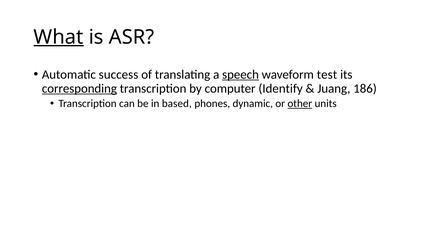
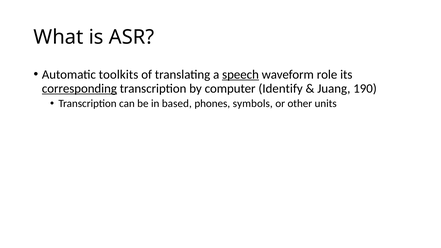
What underline: present -> none
success: success -> toolkits
test: test -> role
186: 186 -> 190
dynamic: dynamic -> symbols
other underline: present -> none
